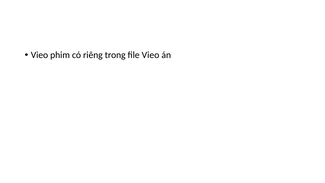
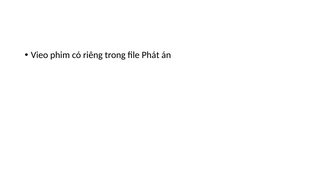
file Vieo: Vieo -> Phát
